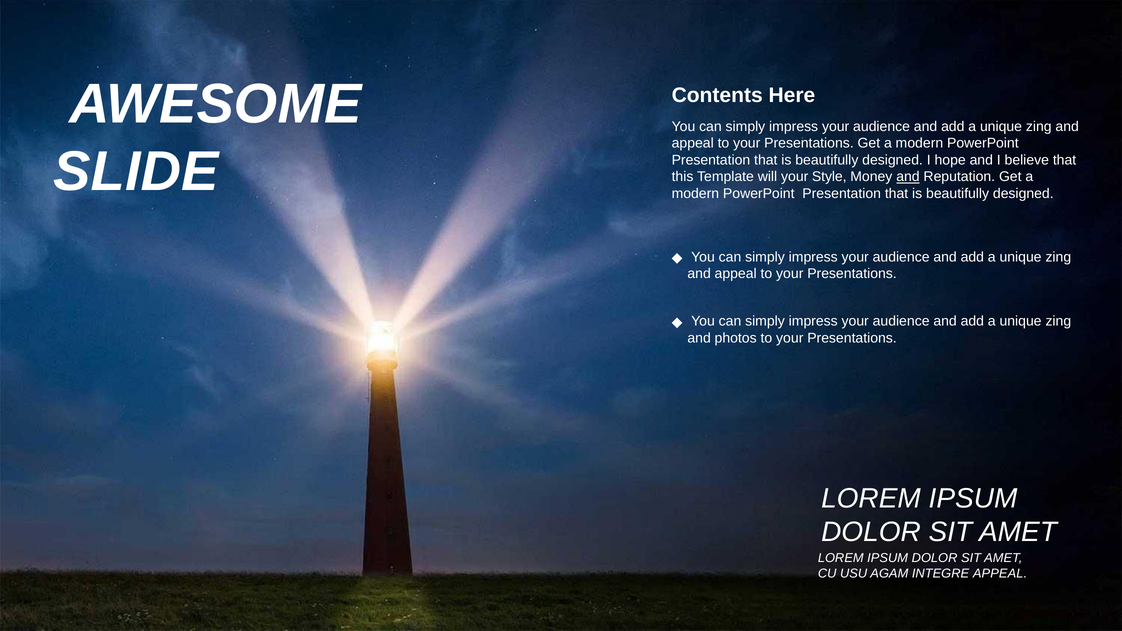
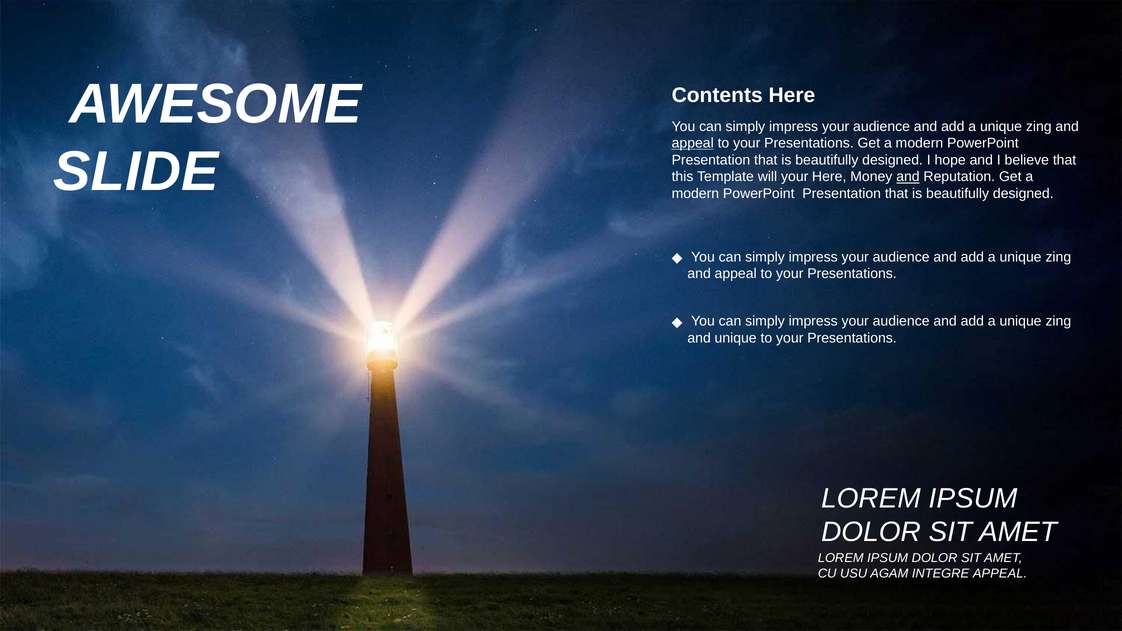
appeal at (693, 143) underline: none -> present
your Style: Style -> Here
and photos: photos -> unique
